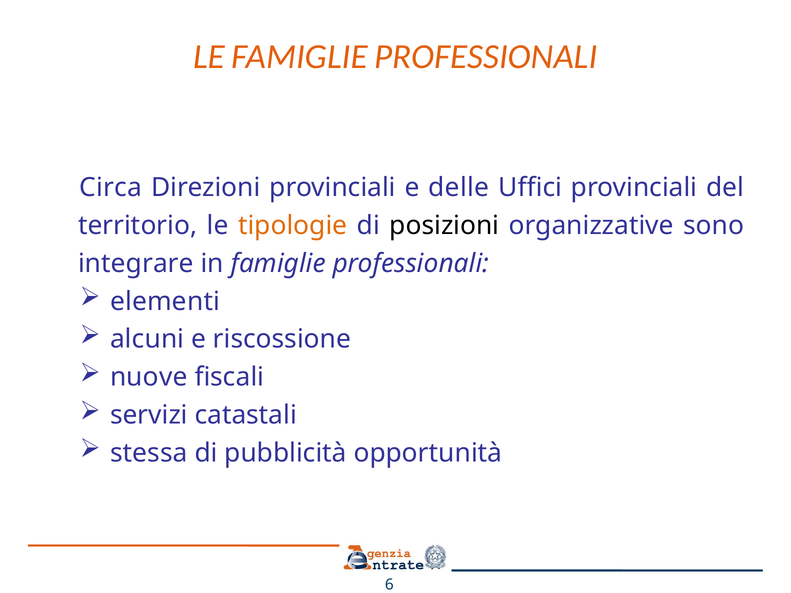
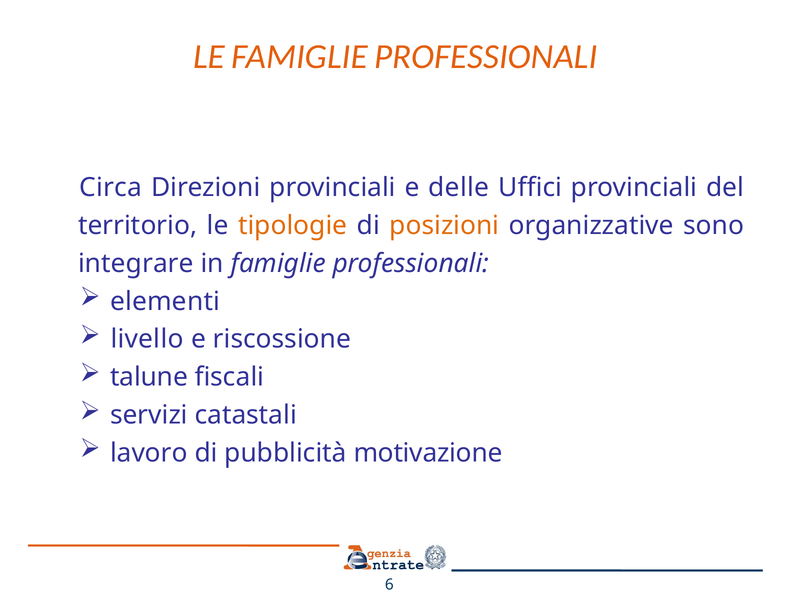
posizioni colour: black -> orange
alcuni: alcuni -> livello
nuove: nuove -> talune
stessa: stessa -> lavoro
opportunità: opportunità -> motivazione
